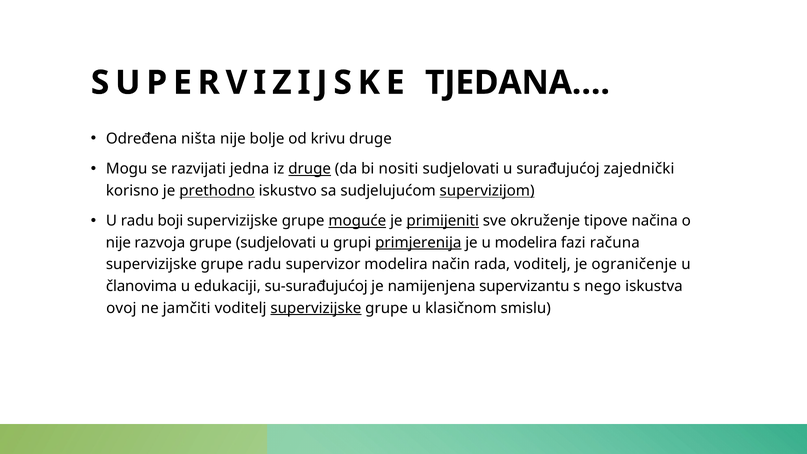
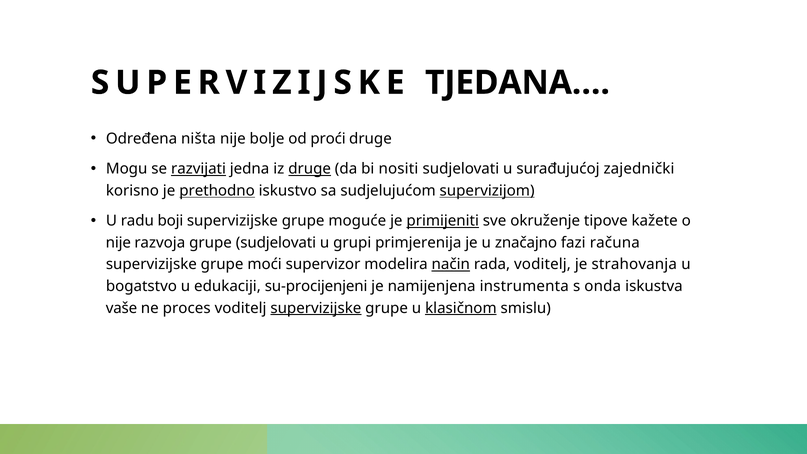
krivu: krivu -> proći
razvijati underline: none -> present
moguće underline: present -> none
načina: načina -> kažete
primjerenija underline: present -> none
u modelira: modelira -> značajno
grupe radu: radu -> moći
način underline: none -> present
ograničenje: ograničenje -> strahovanja
članovima: članovima -> bogatstvo
su-surađujućoj: su-surađujućoj -> su-procijenjeni
supervizantu: supervizantu -> instrumenta
nego: nego -> onda
ovoj: ovoj -> vaše
jamčiti: jamčiti -> proces
klasičnom underline: none -> present
